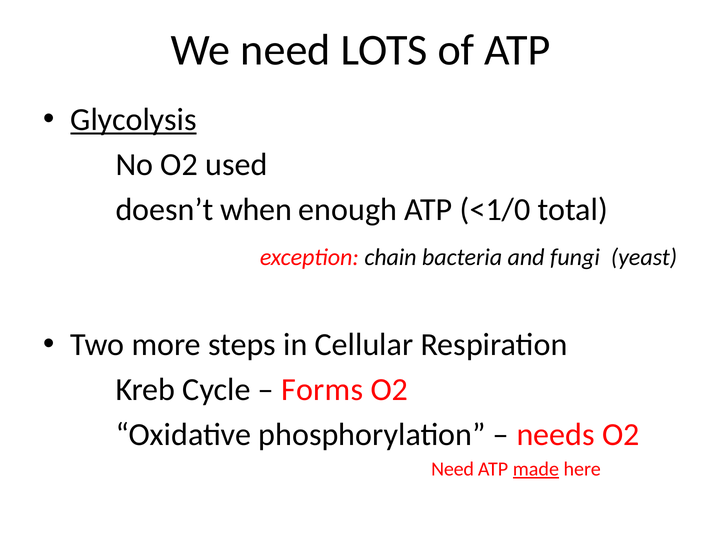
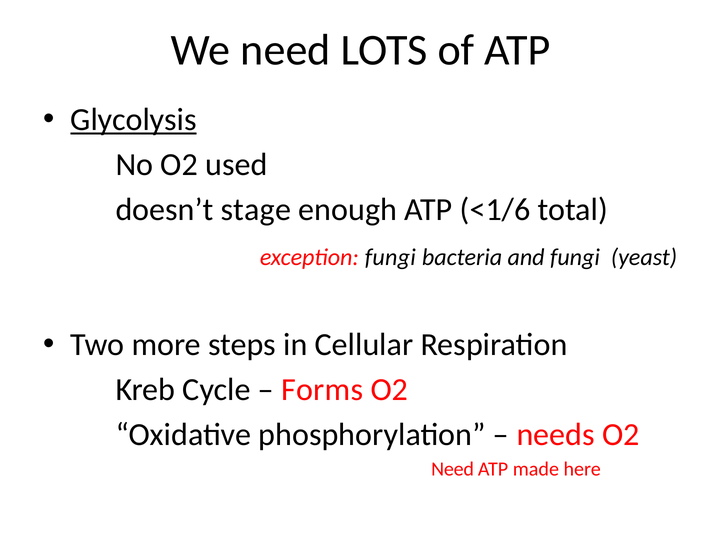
when: when -> stage
<1/0: <1/0 -> <1/6
exception chain: chain -> fungi
made underline: present -> none
